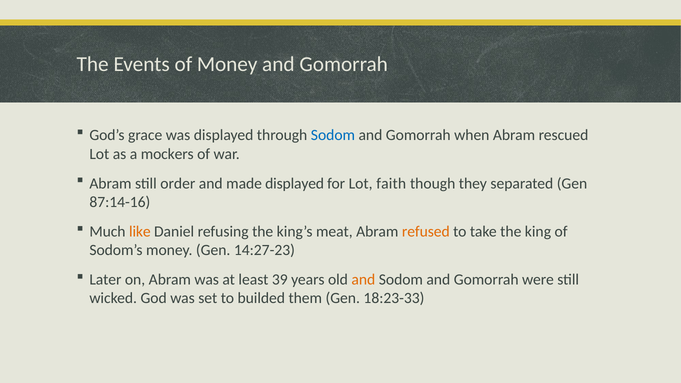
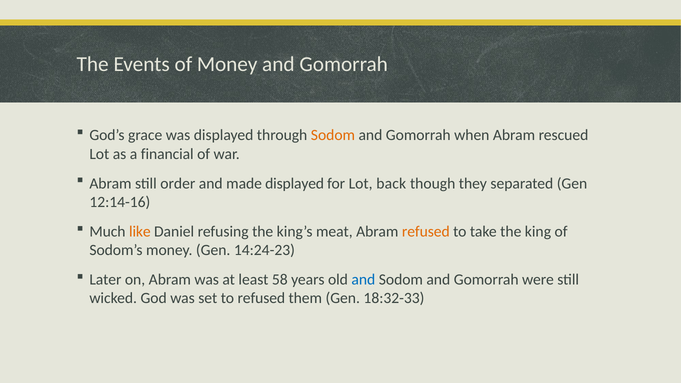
Sodom at (333, 135) colour: blue -> orange
mockers: mockers -> financial
faith: faith -> back
87:14-16: 87:14-16 -> 12:14-16
14:27-23: 14:27-23 -> 14:24-23
39: 39 -> 58
and at (363, 279) colour: orange -> blue
to builded: builded -> refused
18:23-33: 18:23-33 -> 18:32-33
